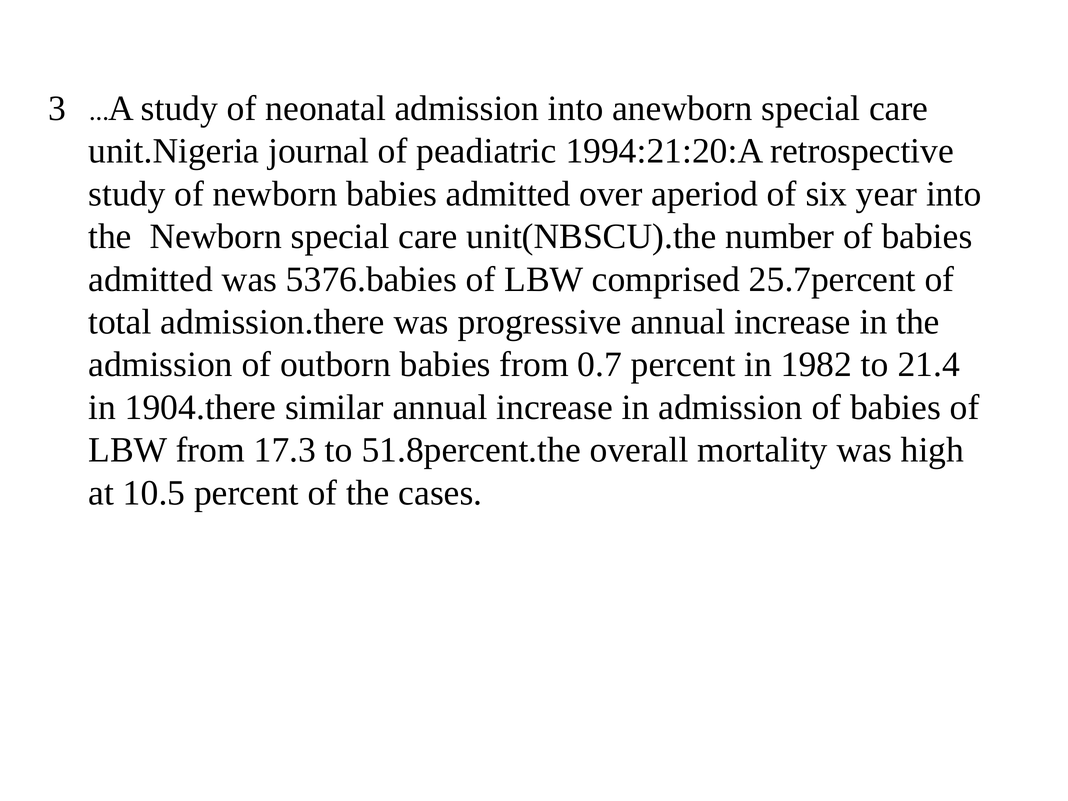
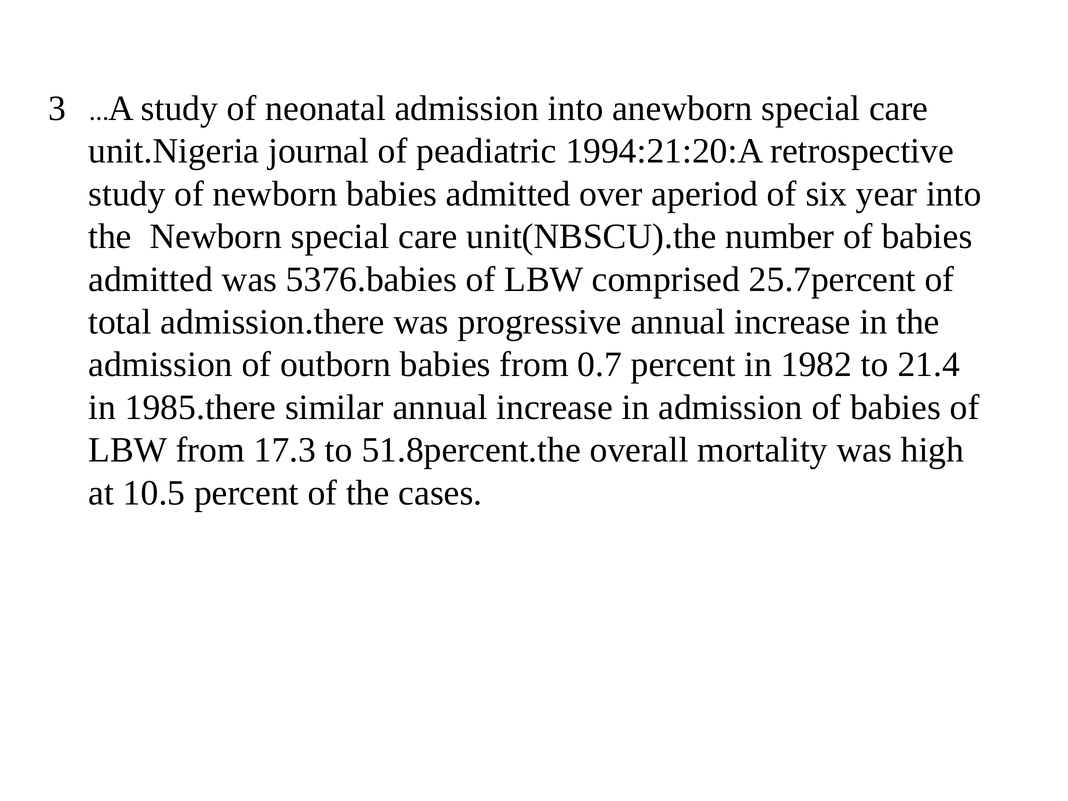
1904.there: 1904.there -> 1985.there
